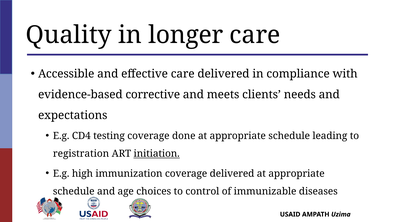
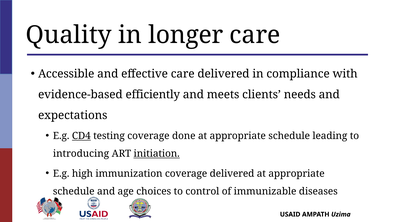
corrective: corrective -> efficiently
CD4 underline: none -> present
registration: registration -> introducing
